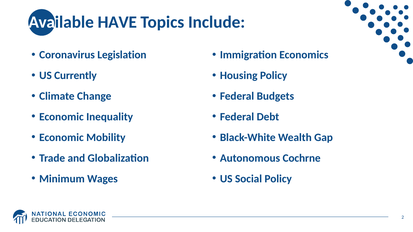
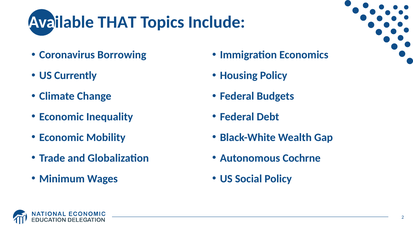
HAVE: HAVE -> THAT
Legislation: Legislation -> Borrowing
